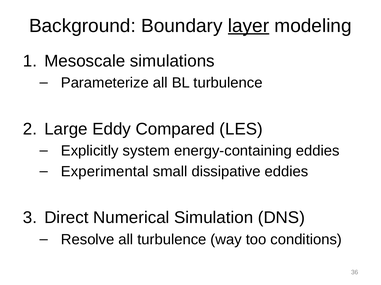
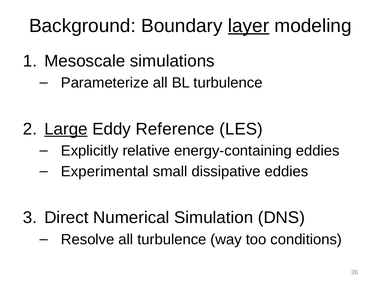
Large underline: none -> present
Compared: Compared -> Reference
system: system -> relative
